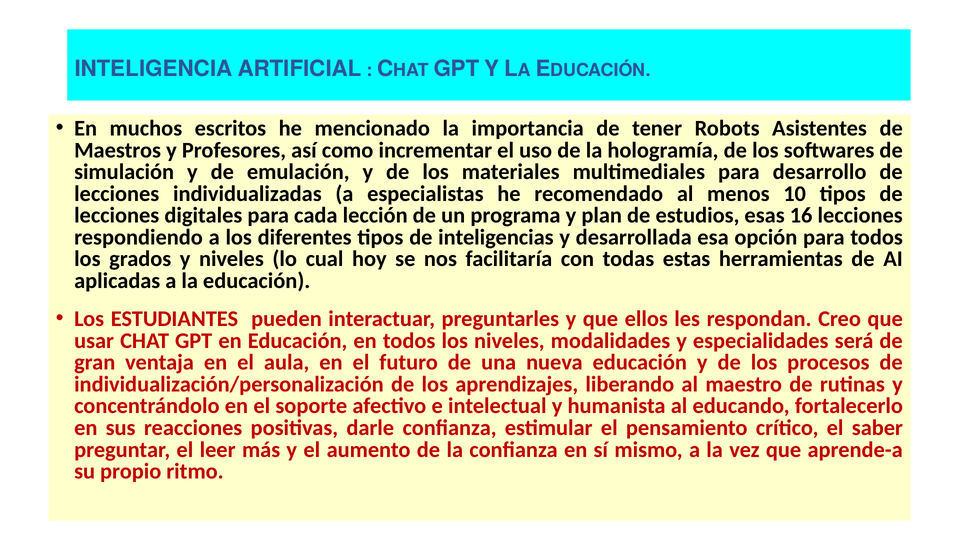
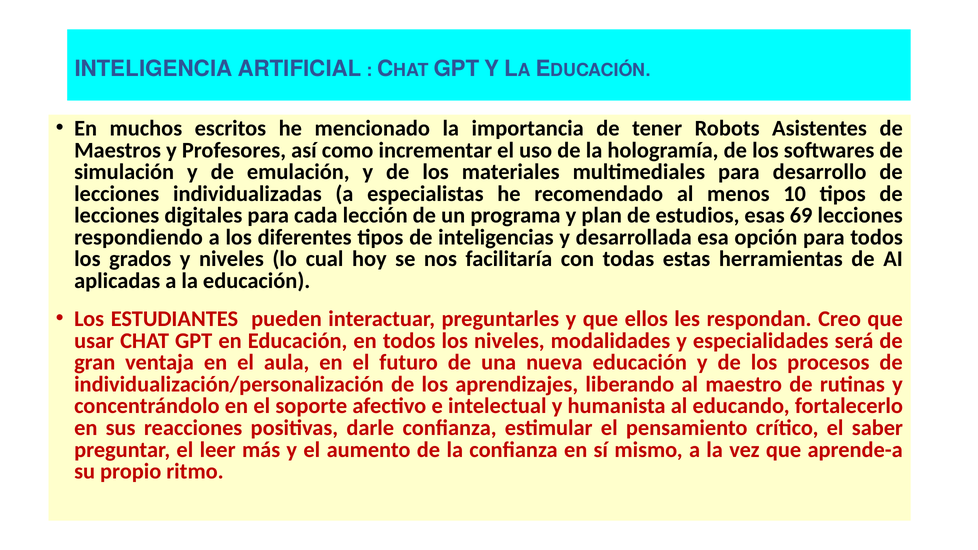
16: 16 -> 69
